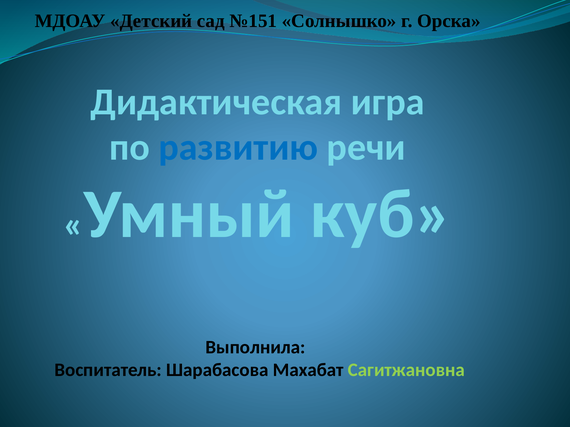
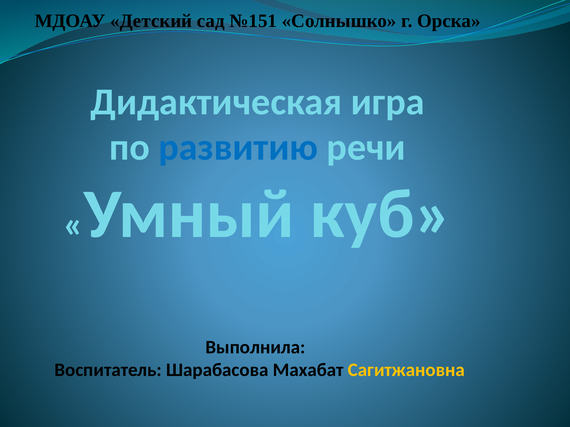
Сагитжановна colour: light green -> yellow
